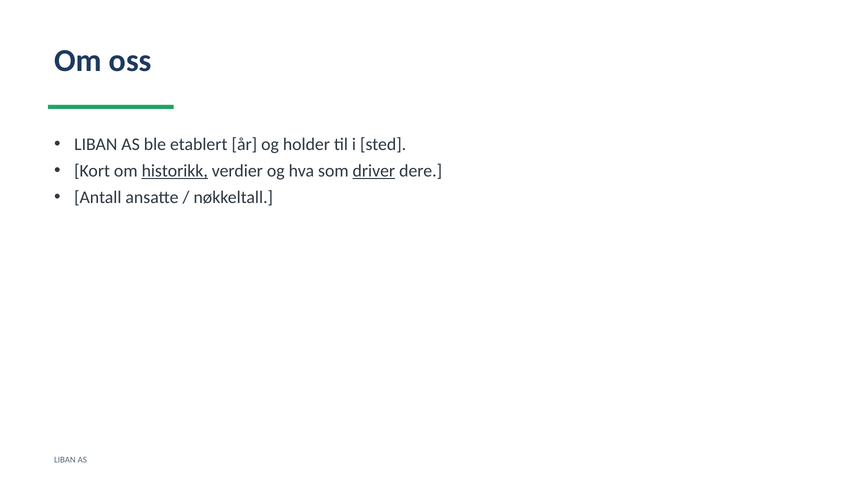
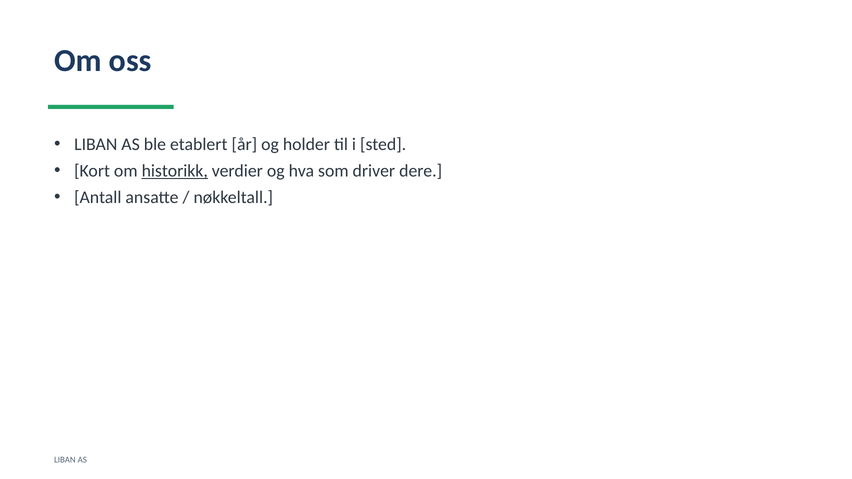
driver underline: present -> none
